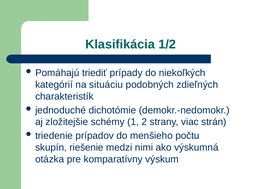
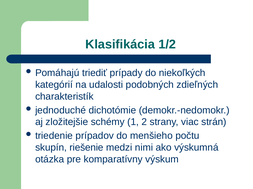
situáciu: situáciu -> udalosti
